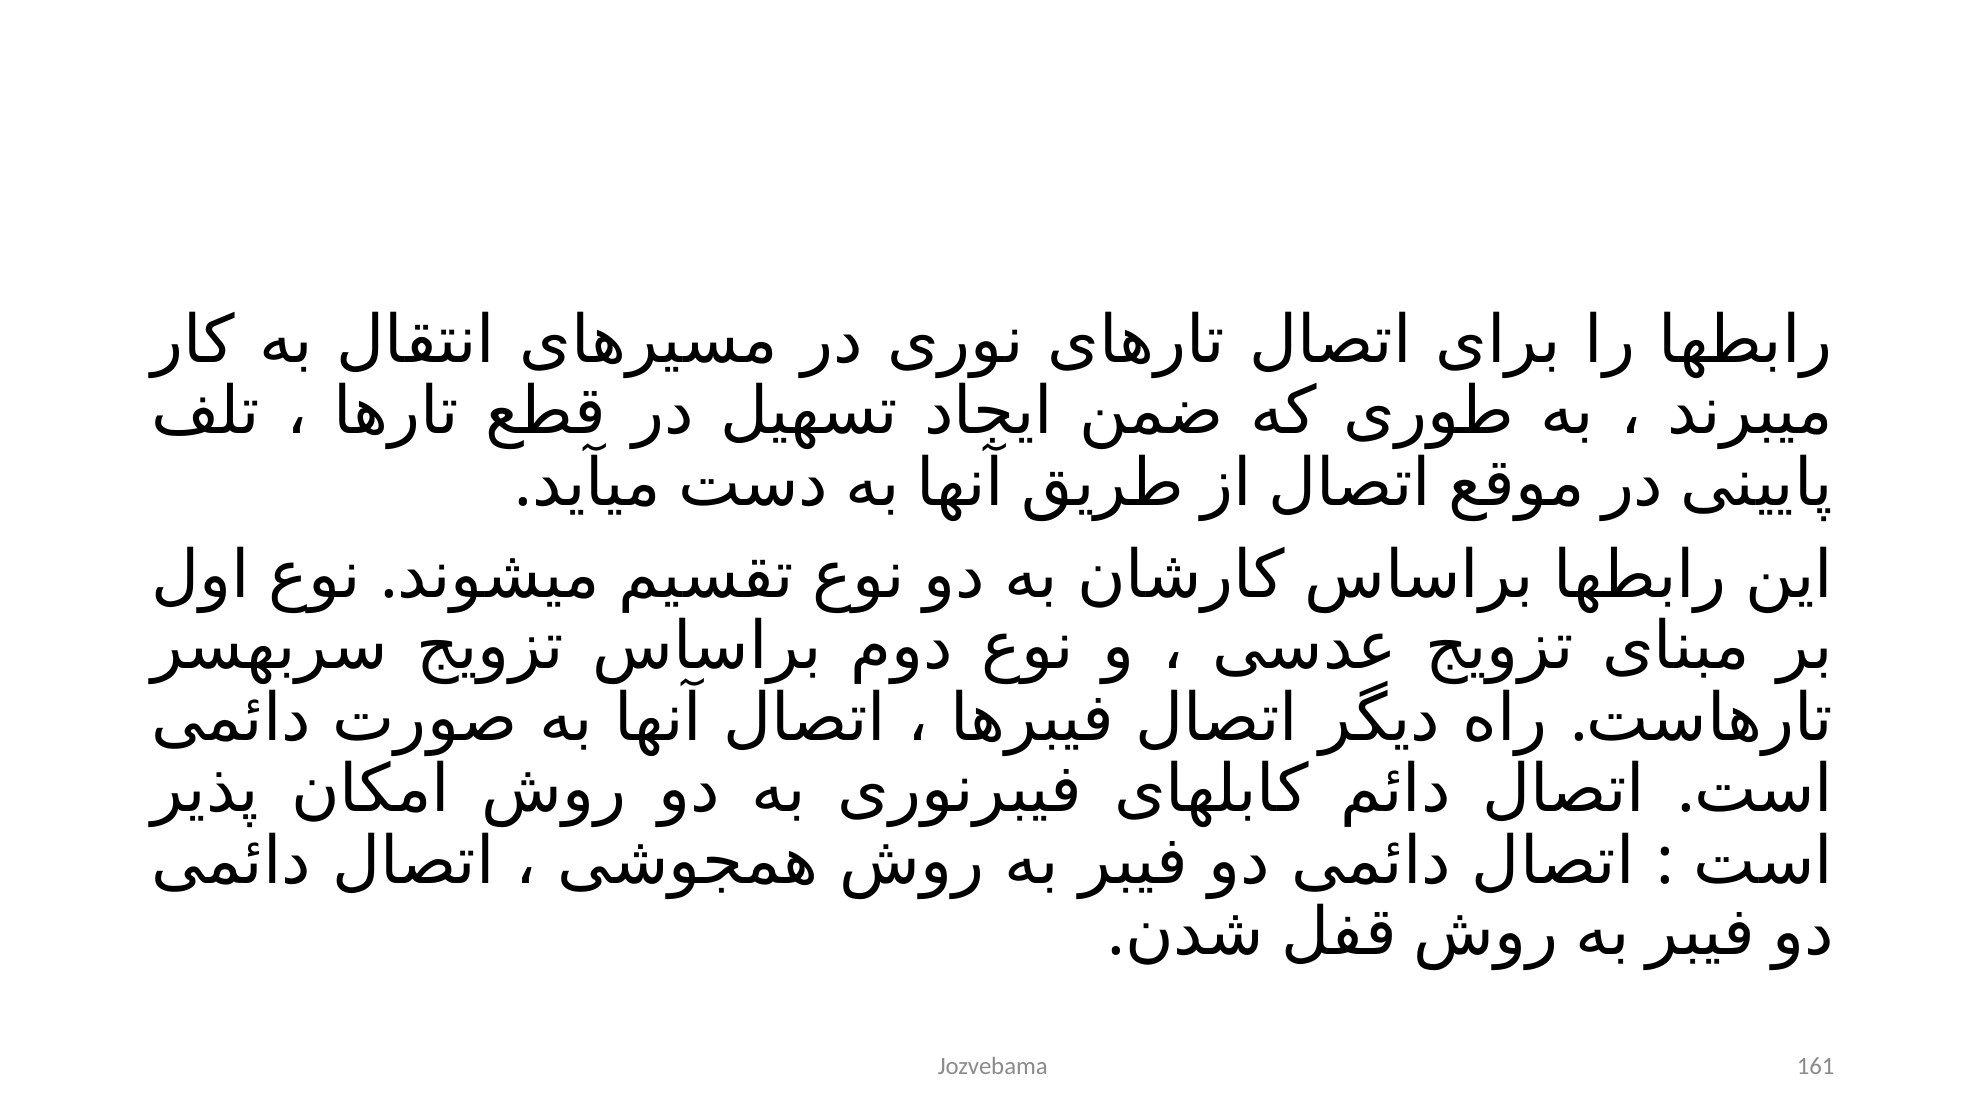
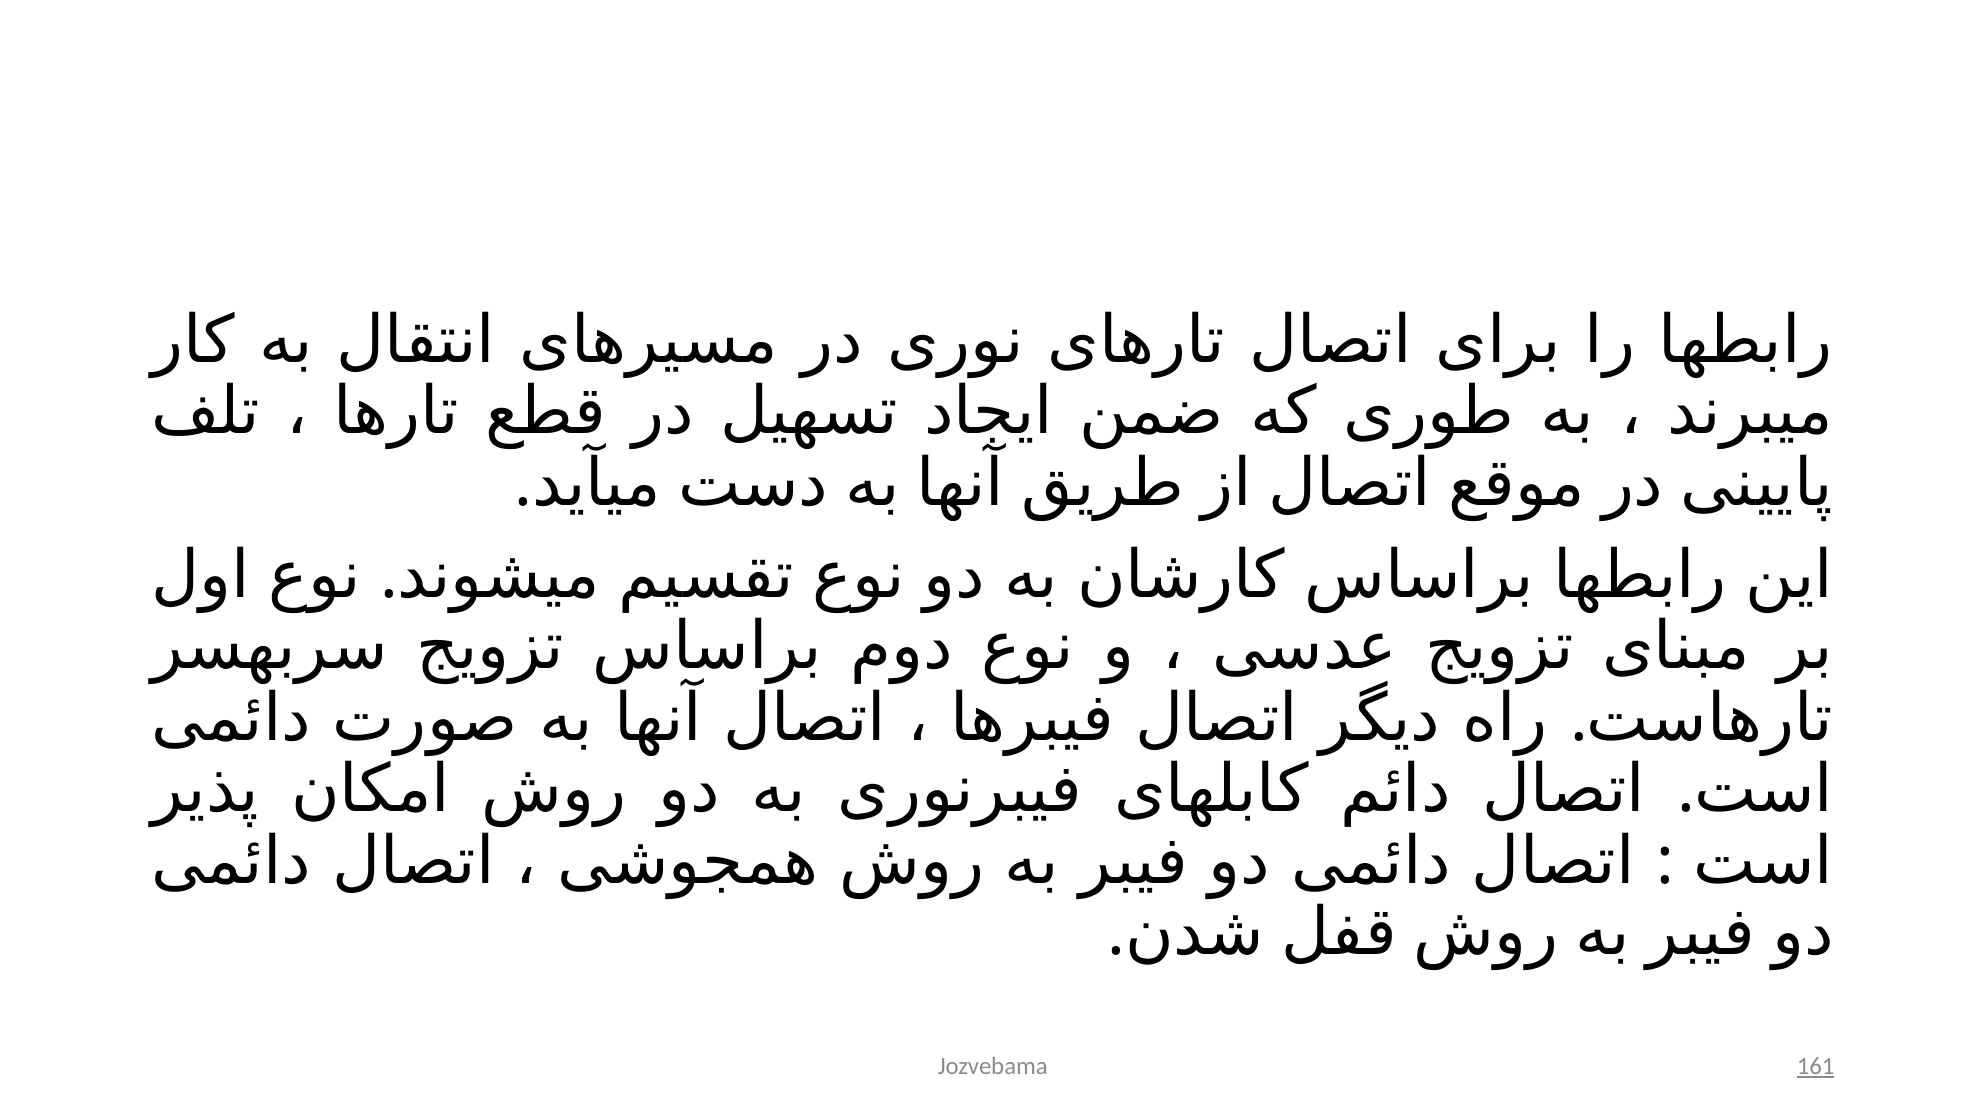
161 underline: none -> present
